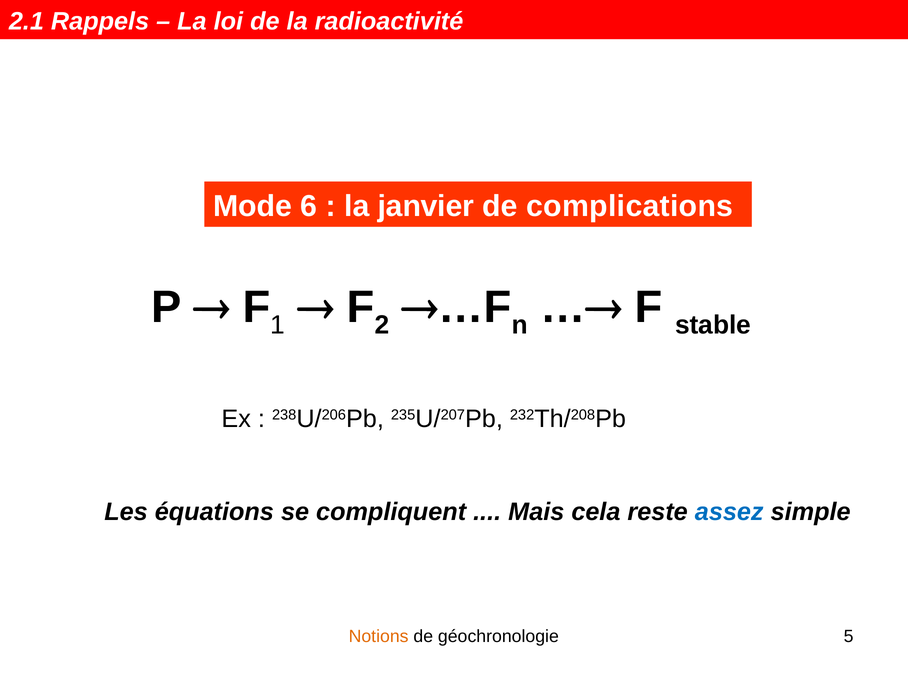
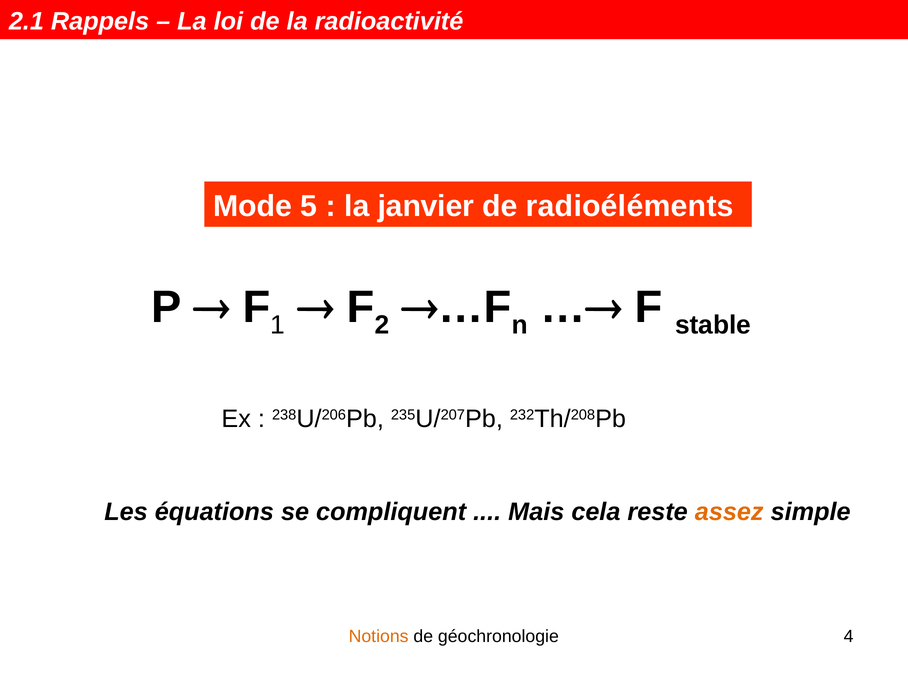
6: 6 -> 5
complications: complications -> radioéléments
assez colour: blue -> orange
5: 5 -> 4
